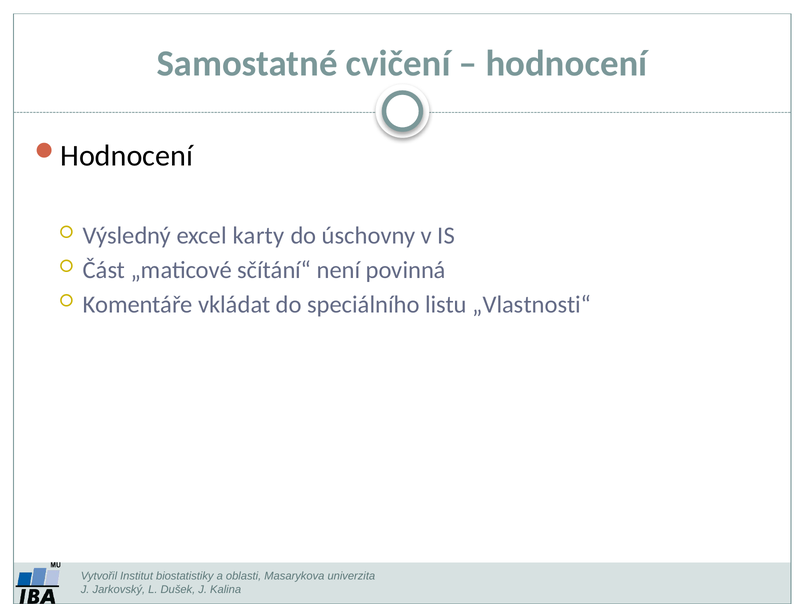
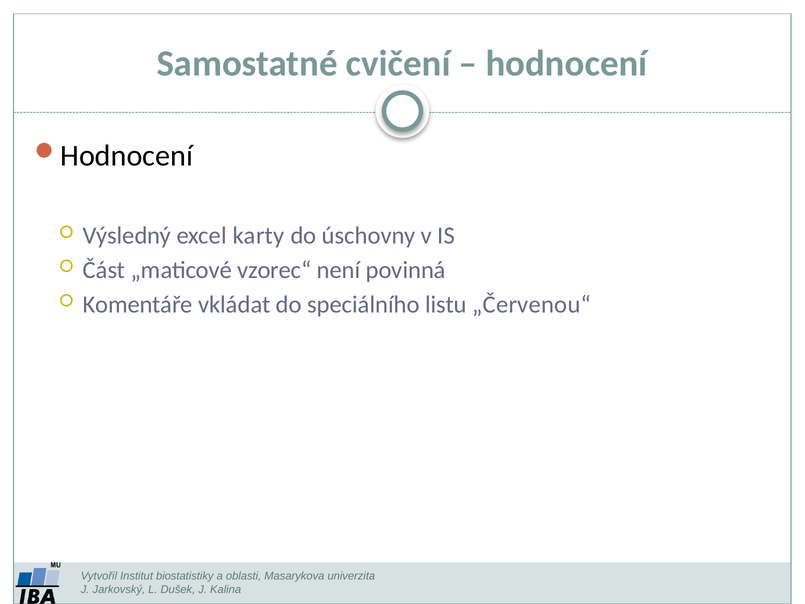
sčítání“: sčítání“ -> vzorec“
„Vlastnosti“: „Vlastnosti“ -> „Červenou“
